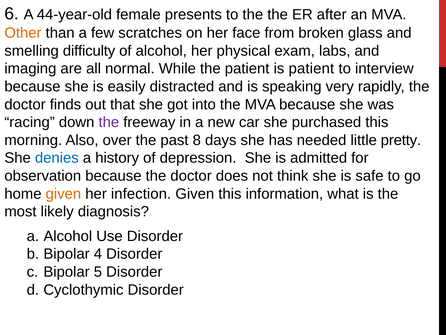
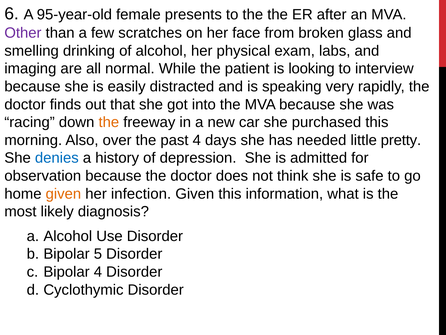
44-year-old: 44-year-old -> 95-year-old
Other colour: orange -> purple
difficulty: difficulty -> drinking
is patient: patient -> looking
the at (109, 122) colour: purple -> orange
past 8: 8 -> 4
4: 4 -> 5
Bipolar 5: 5 -> 4
